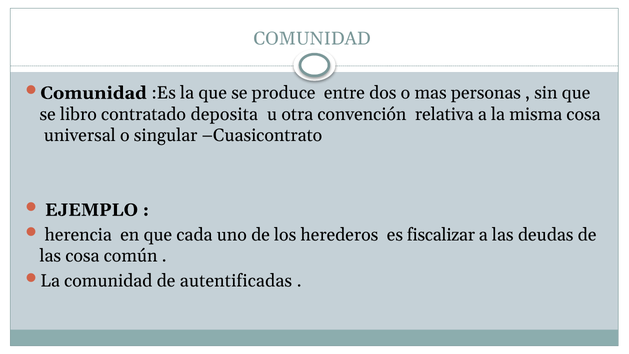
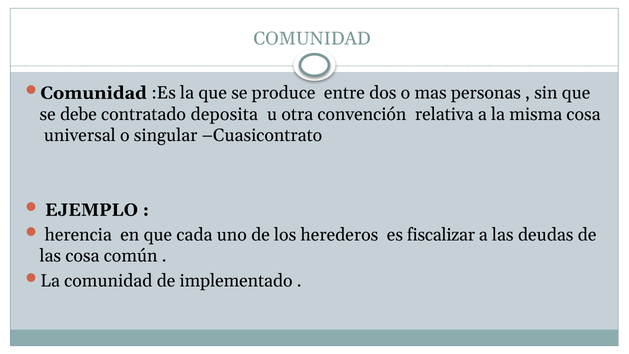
libro: libro -> debe
autentificadas: autentificadas -> implementado
